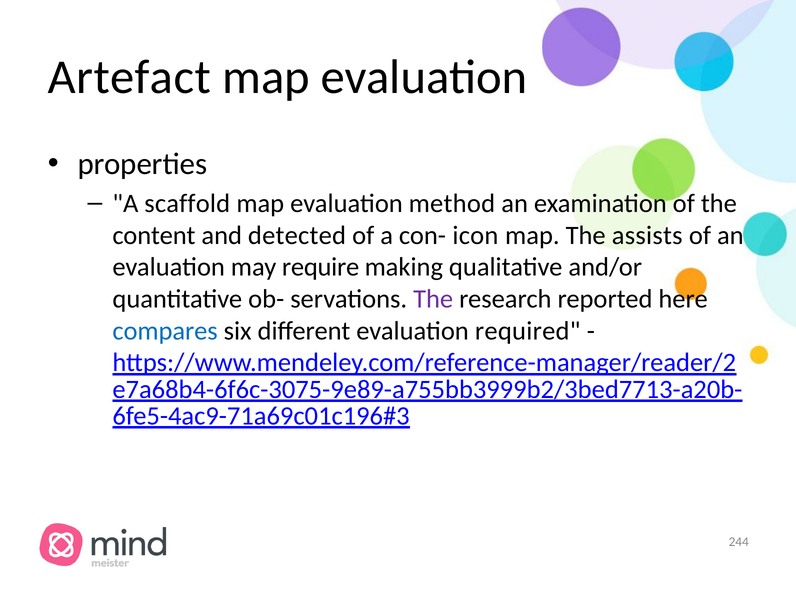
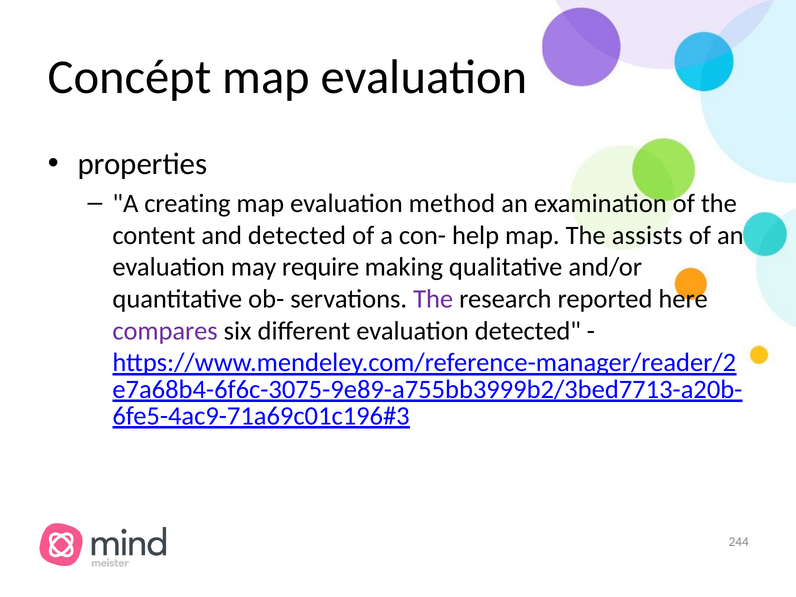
Artefact: Artefact -> Concépt
scaffold: scaffold -> creating
icon: icon -> help
compares colour: blue -> purple
evaluation required: required -> detected
